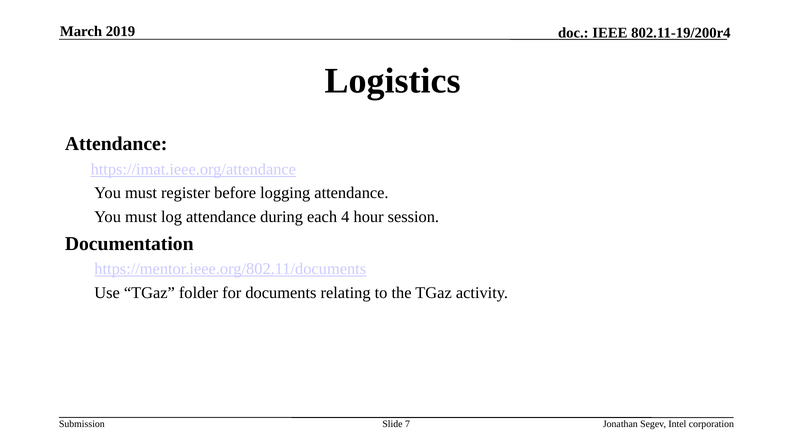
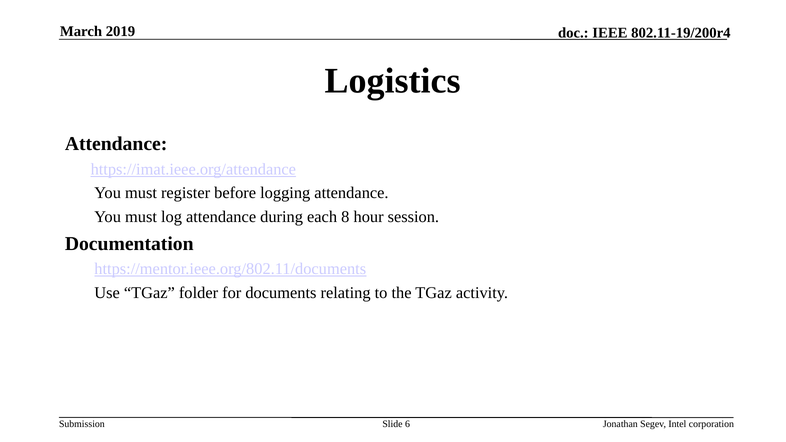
4: 4 -> 8
7: 7 -> 6
